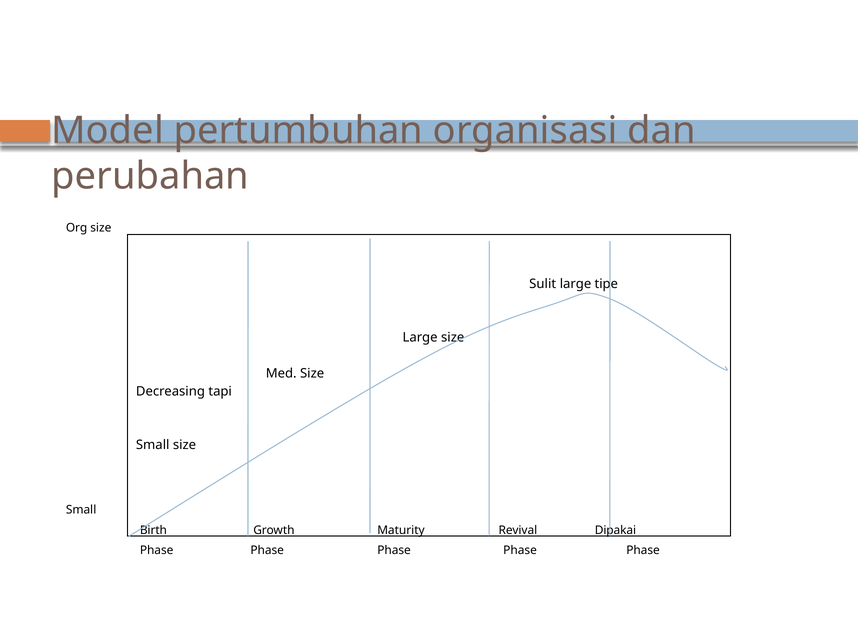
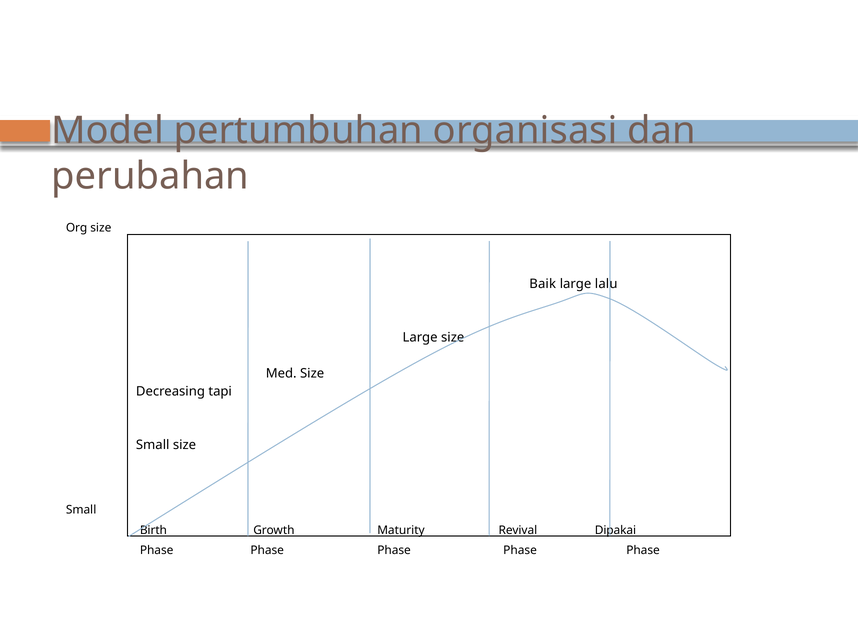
Sulit: Sulit -> Baik
tipe: tipe -> lalu
